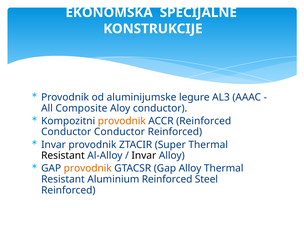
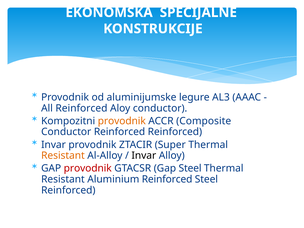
All Composite: Composite -> Reinforced
ACCR Reinforced: Reinforced -> Composite
Conductor Conductor: Conductor -> Reinforced
Resistant at (63, 156) colour: black -> orange
provodnik at (88, 168) colour: orange -> red
Gap Alloy: Alloy -> Steel
